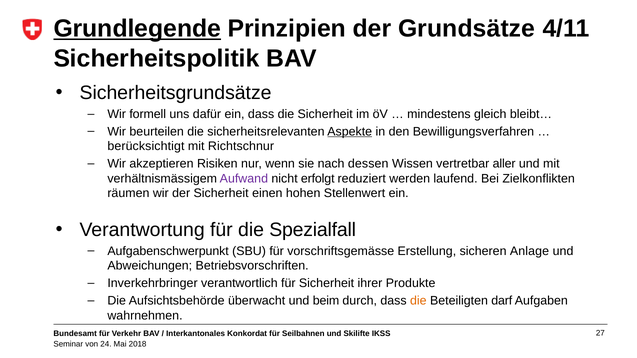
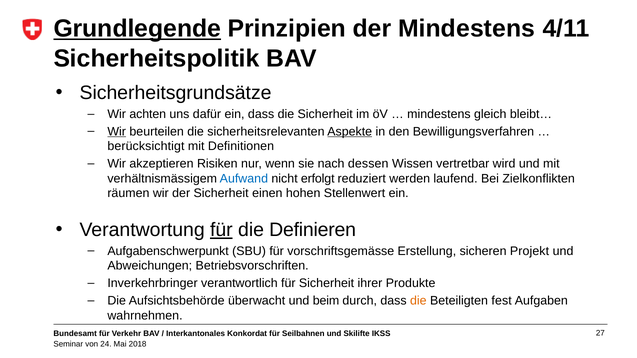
der Grundsätze: Grundsätze -> Mindestens
formell: formell -> achten
Wir at (117, 132) underline: none -> present
Richtschnur: Richtschnur -> Definitionen
aller: aller -> wird
Aufwand colour: purple -> blue
für at (221, 230) underline: none -> present
Spezialfall: Spezialfall -> Definieren
Anlage: Anlage -> Projekt
darf: darf -> fest
